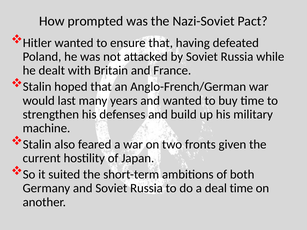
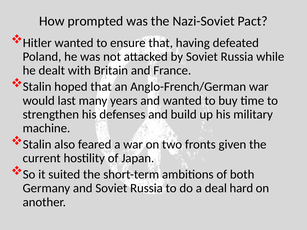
deal time: time -> hard
